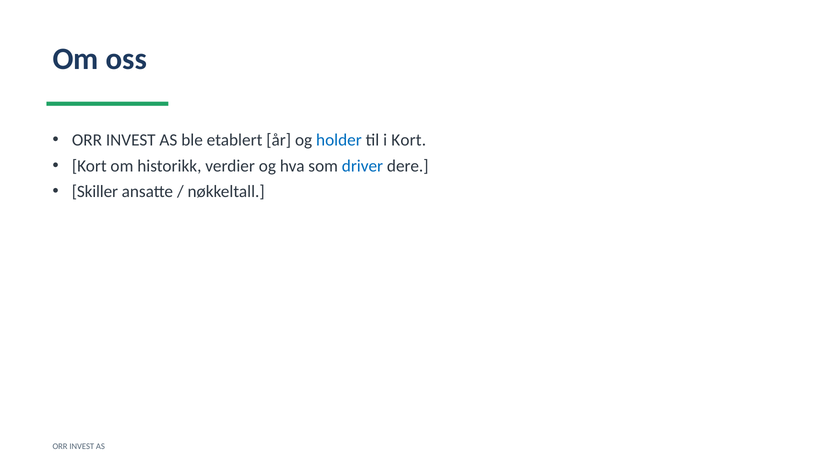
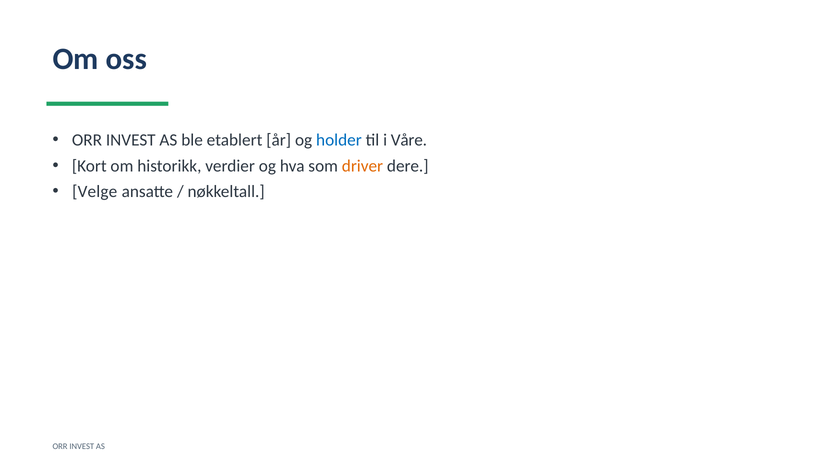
i Kort: Kort -> Våre
driver colour: blue -> orange
Skiller: Skiller -> Velge
